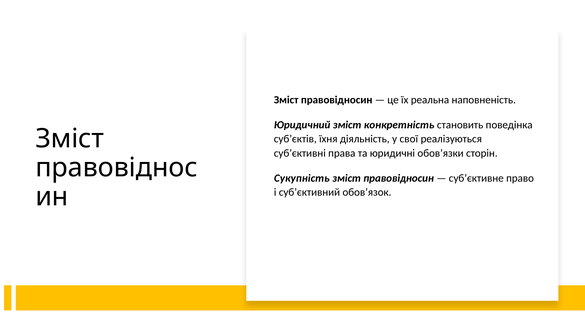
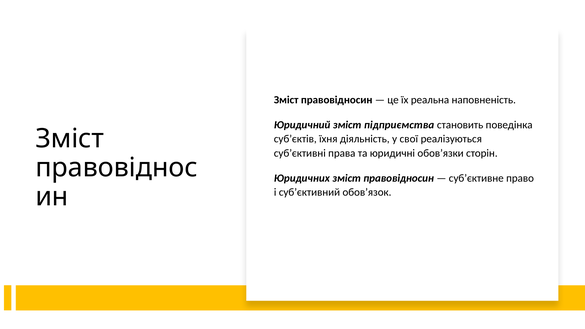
конкретність: конкретність -> підприємства
Сукупність: Сукупність -> Юридичних
